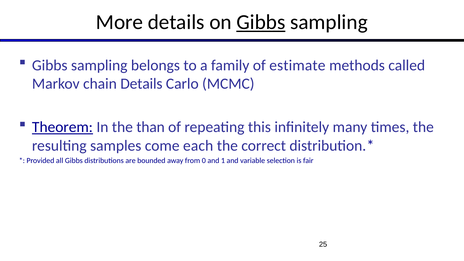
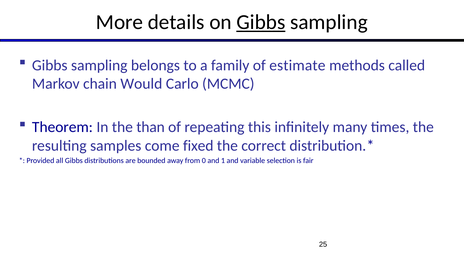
chain Details: Details -> Would
Theorem underline: present -> none
each: each -> fixed
